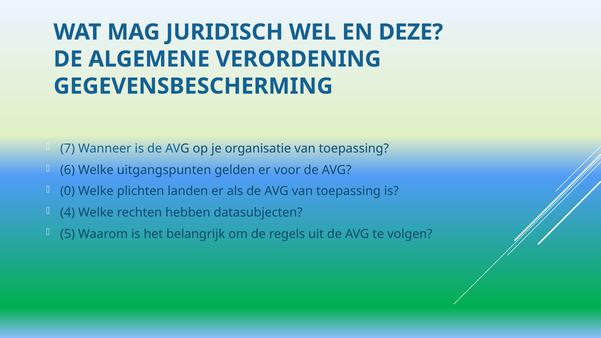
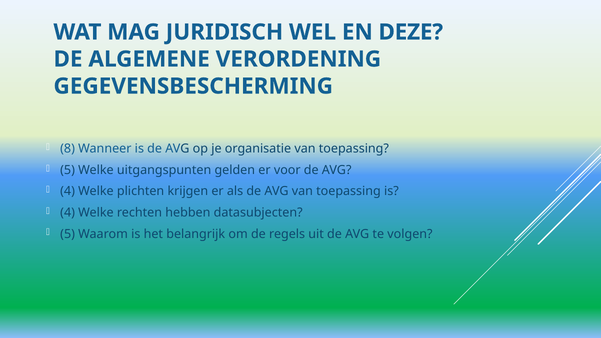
7: 7 -> 8
6 at (68, 170): 6 -> 5
0 at (68, 191): 0 -> 4
landen: landen -> krijgen
